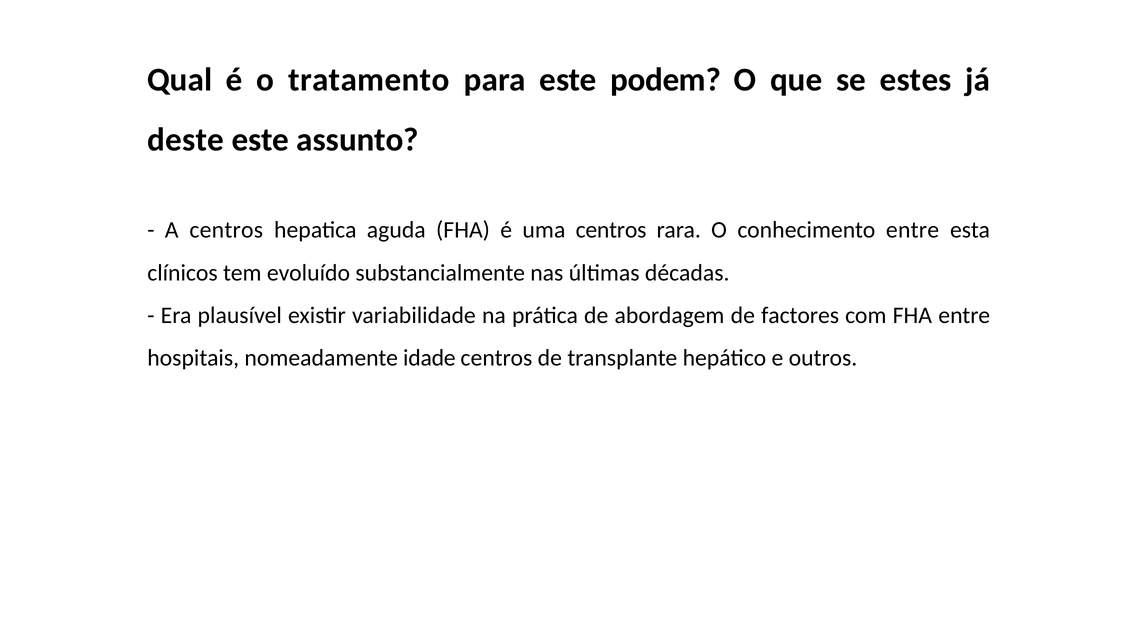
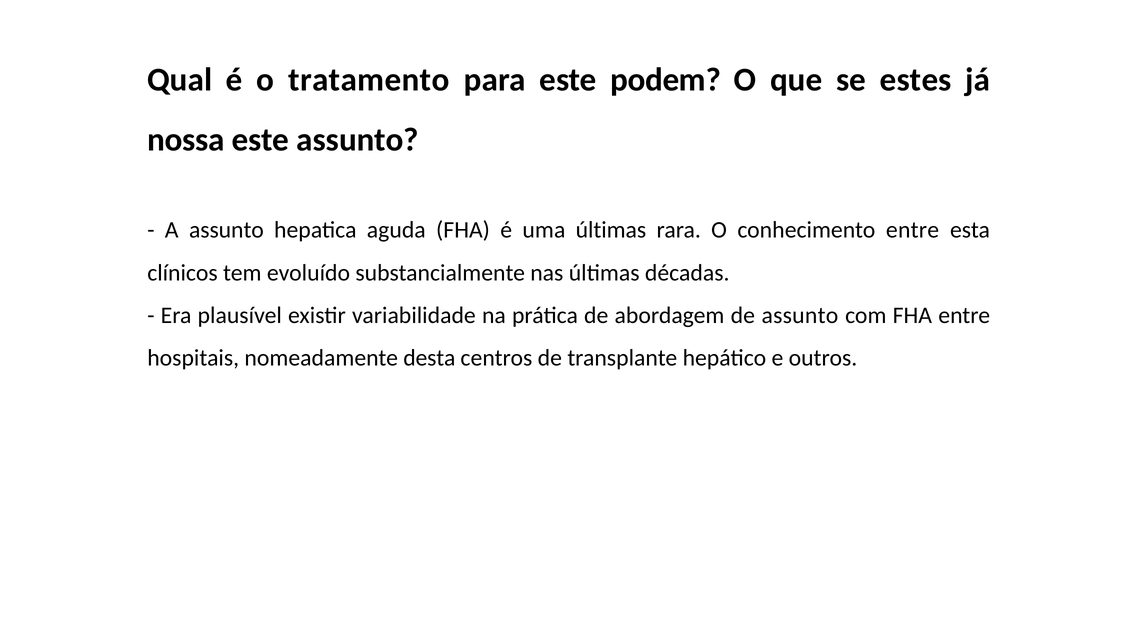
deste: deste -> nossa
A centros: centros -> assunto
uma centros: centros -> últimas
de factores: factores -> assunto
idade: idade -> desta
